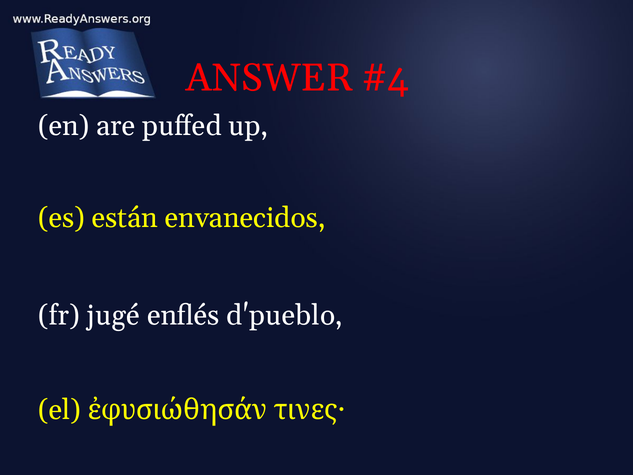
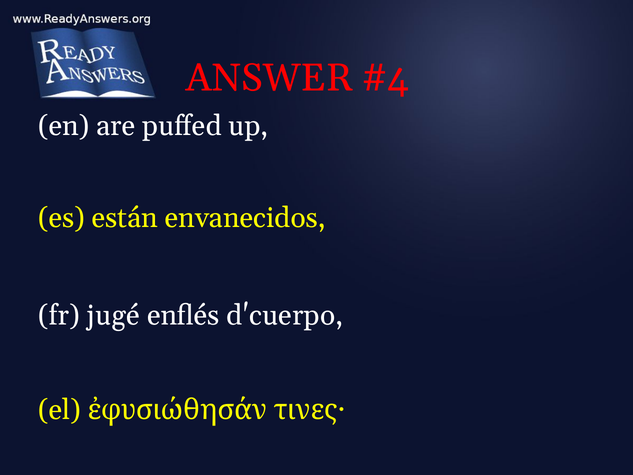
d'pueblo: d'pueblo -> d'cuerpo
